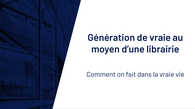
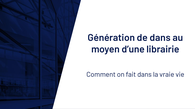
de vraie: vraie -> dans
